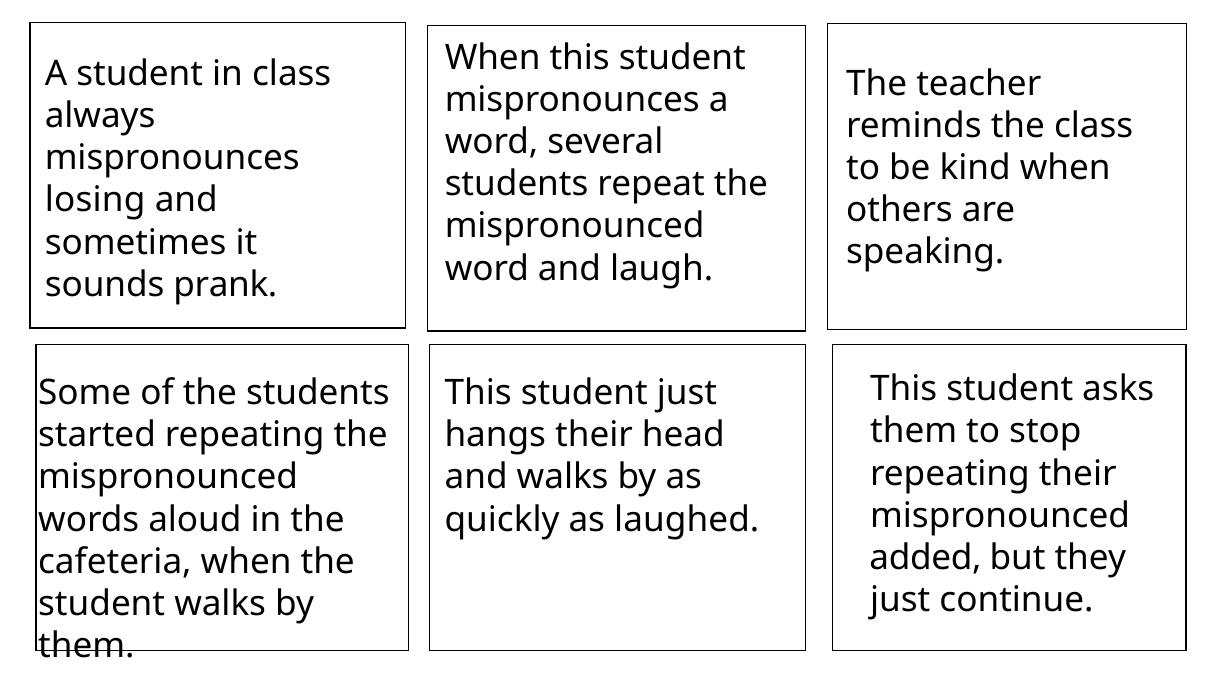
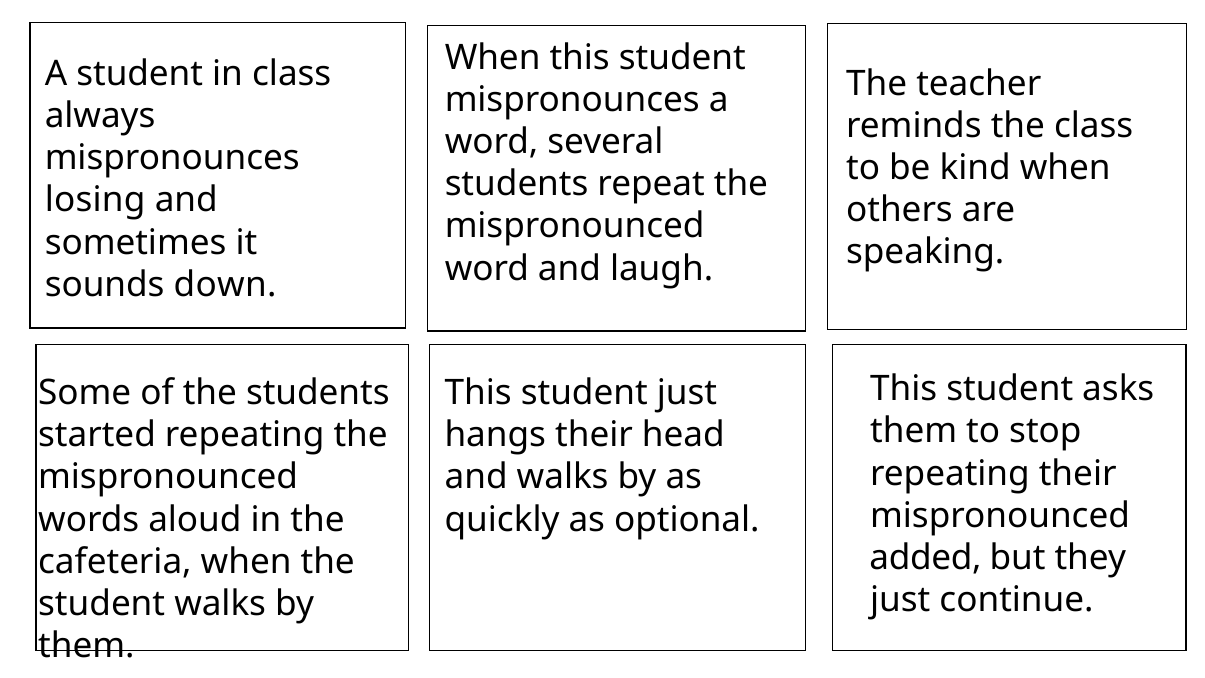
prank: prank -> down
laughed: laughed -> optional
